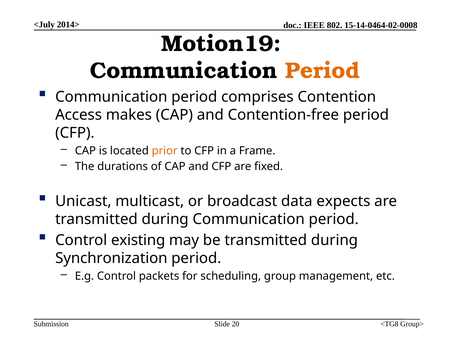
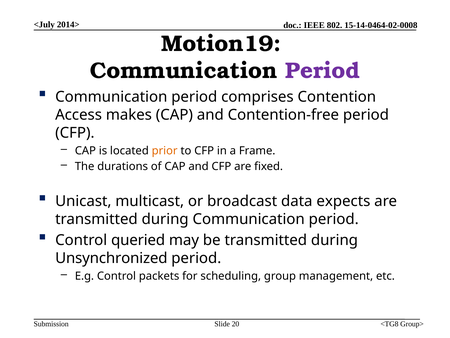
Period at (323, 71) colour: orange -> purple
existing: existing -> queried
Synchronization: Synchronization -> Unsynchronized
